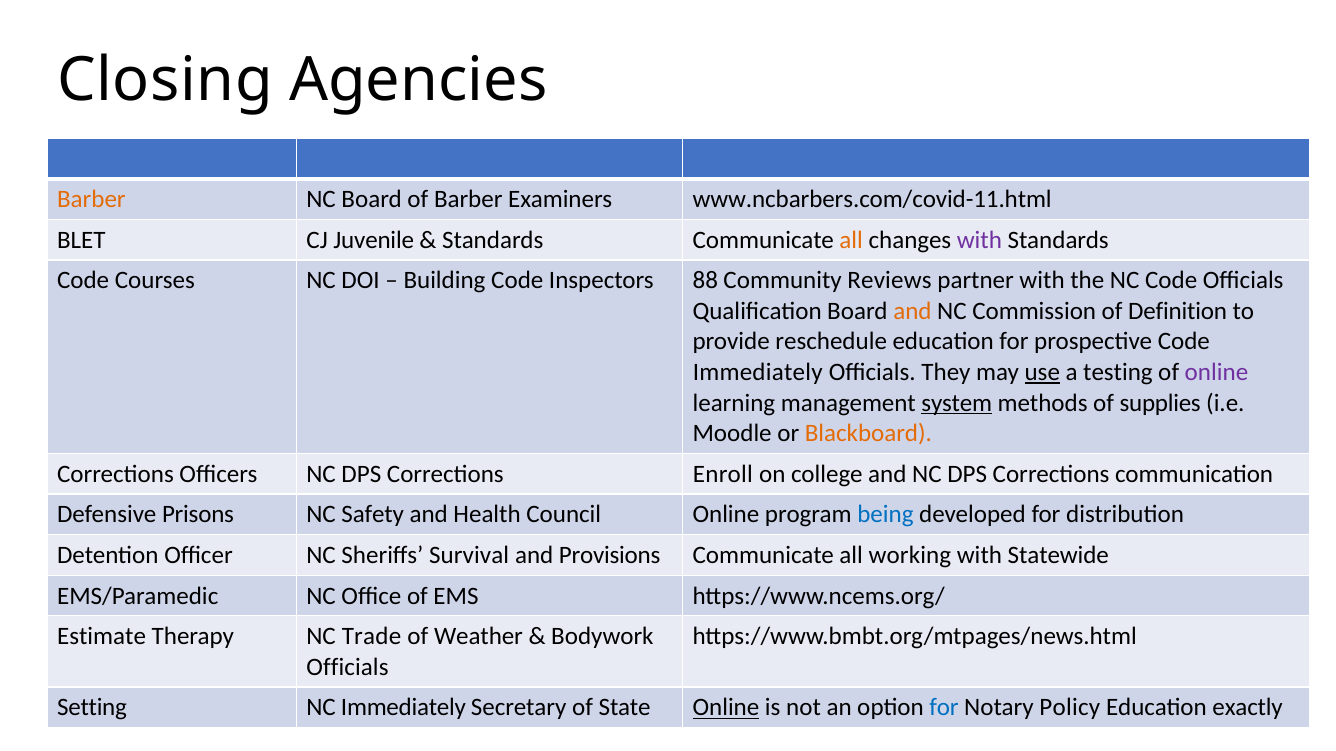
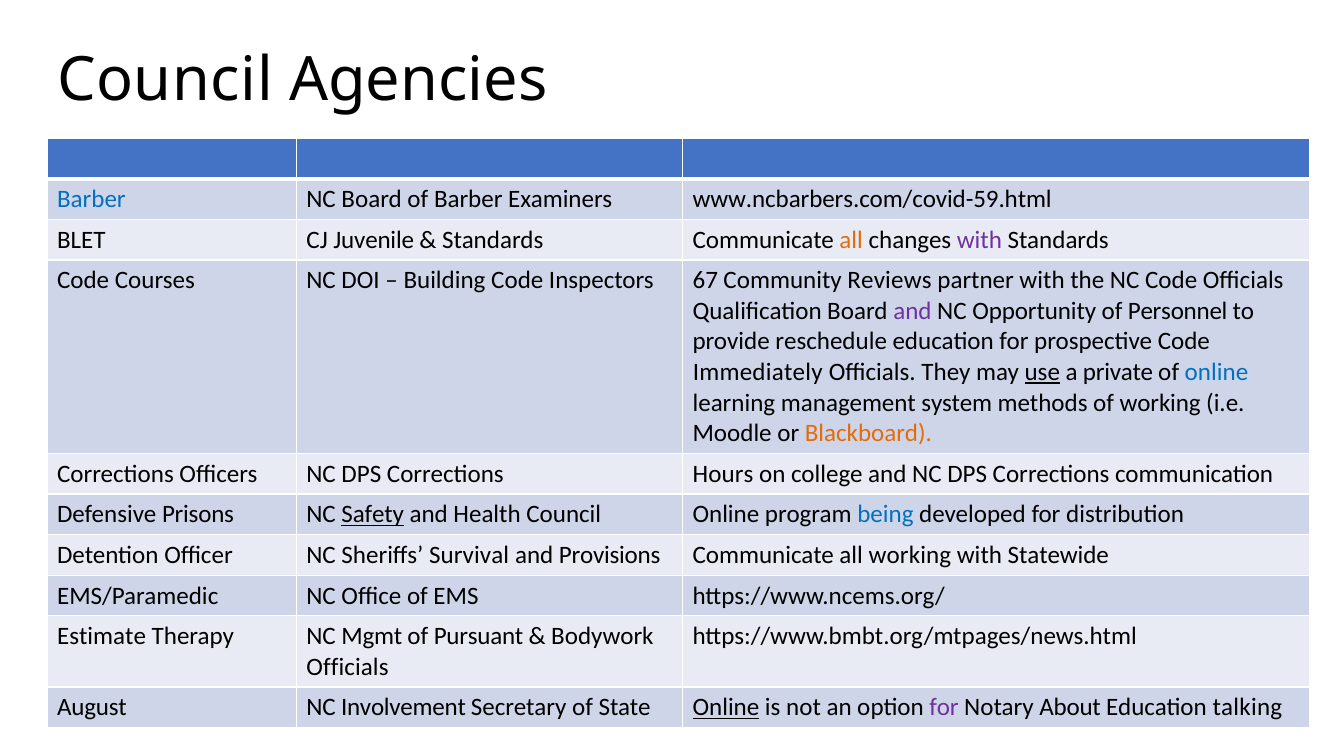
Closing at (165, 80): Closing -> Council
Barber at (91, 200) colour: orange -> blue
www.ncbarbers.com/covid-11.html: www.ncbarbers.com/covid-11.html -> www.ncbarbers.com/covid-59.html
88: 88 -> 67
and at (912, 311) colour: orange -> purple
Commission: Commission -> Opportunity
Definition: Definition -> Personnel
testing: testing -> private
online at (1216, 373) colour: purple -> blue
system underline: present -> none
of supplies: supplies -> working
Enroll: Enroll -> Hours
Safety underline: none -> present
Trade: Trade -> Mgmt
Weather: Weather -> Pursuant
Setting: Setting -> August
NC Immediately: Immediately -> Involvement
for at (944, 708) colour: blue -> purple
Policy: Policy -> About
exactly: exactly -> talking
